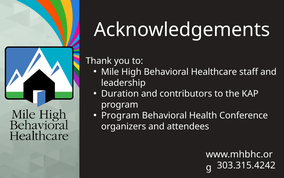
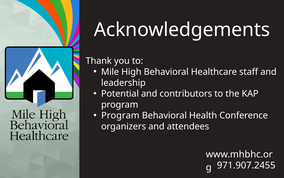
Duration: Duration -> Potential
303.315.4242: 303.315.4242 -> 971.907.2455
